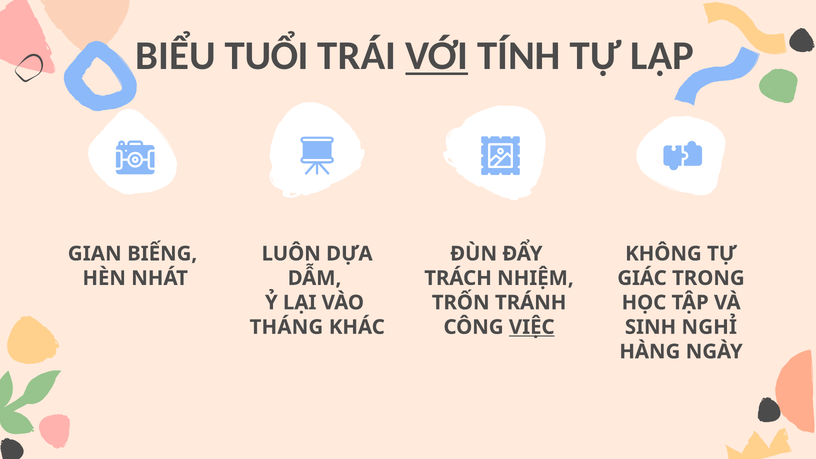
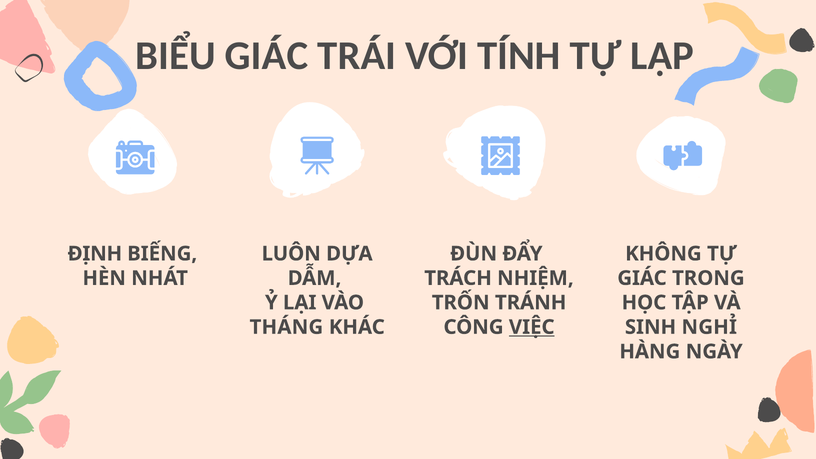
BIỂU TUỔI: TUỔI -> GIÁC
VỚI underline: present -> none
GIAN: GIAN -> ĐỊNH
